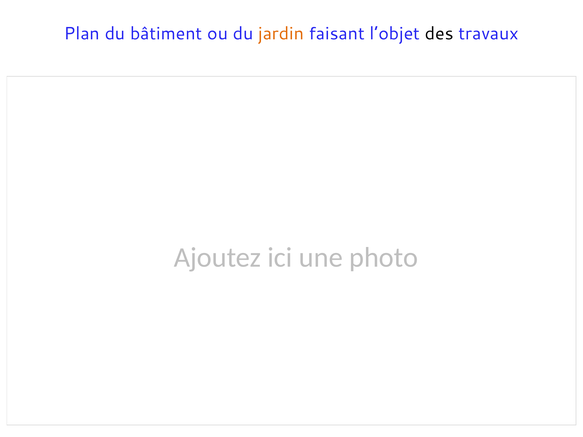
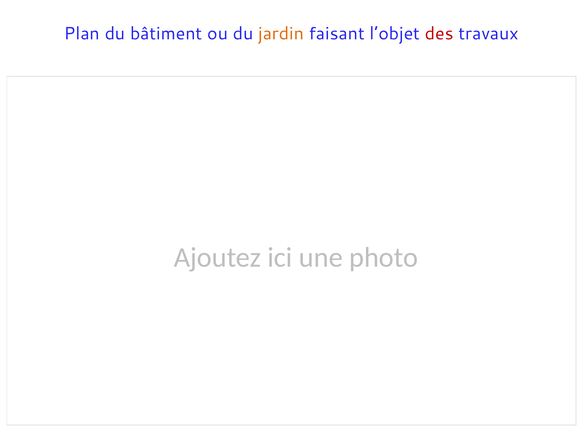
des colour: black -> red
